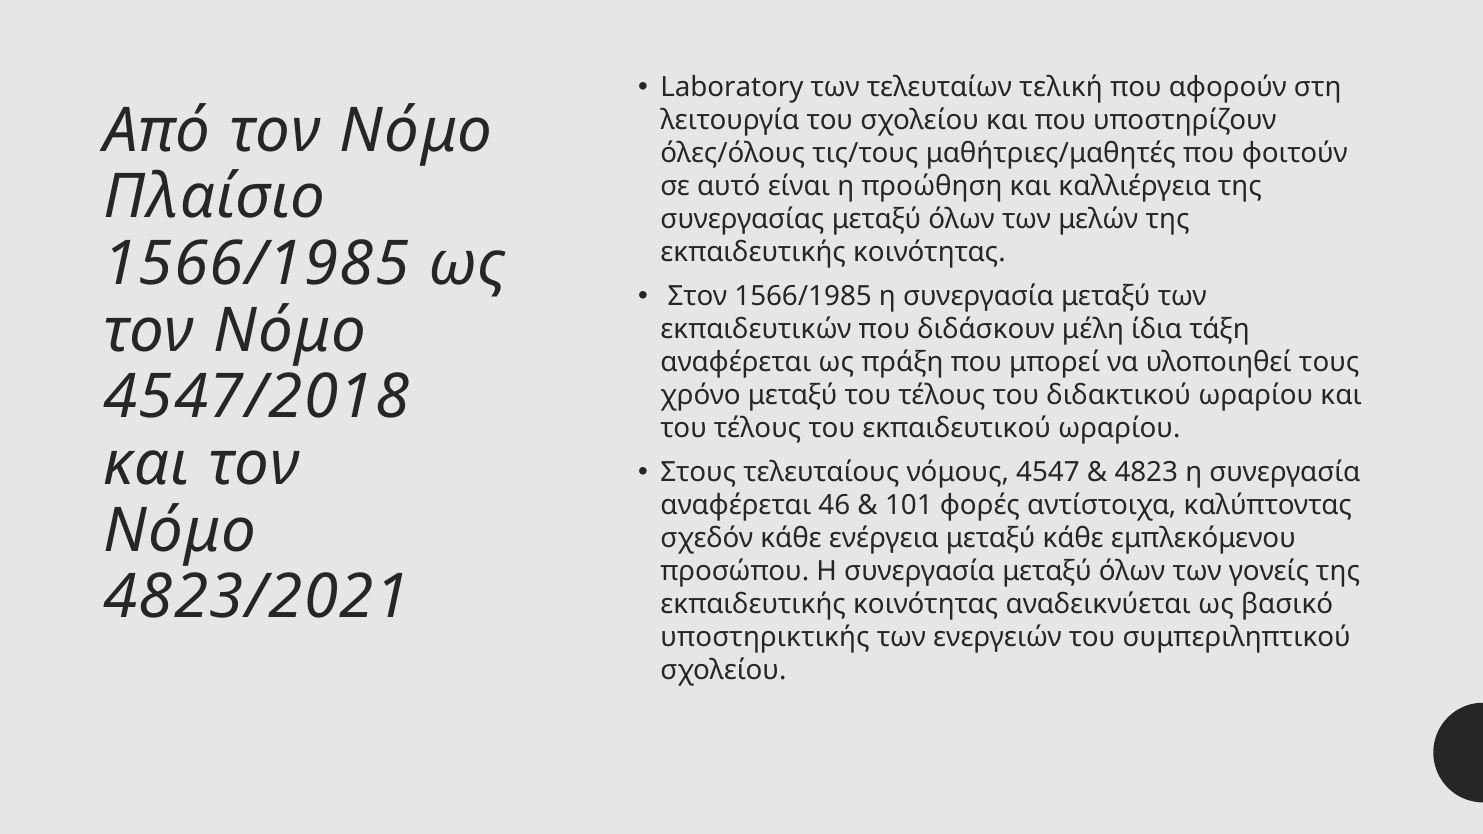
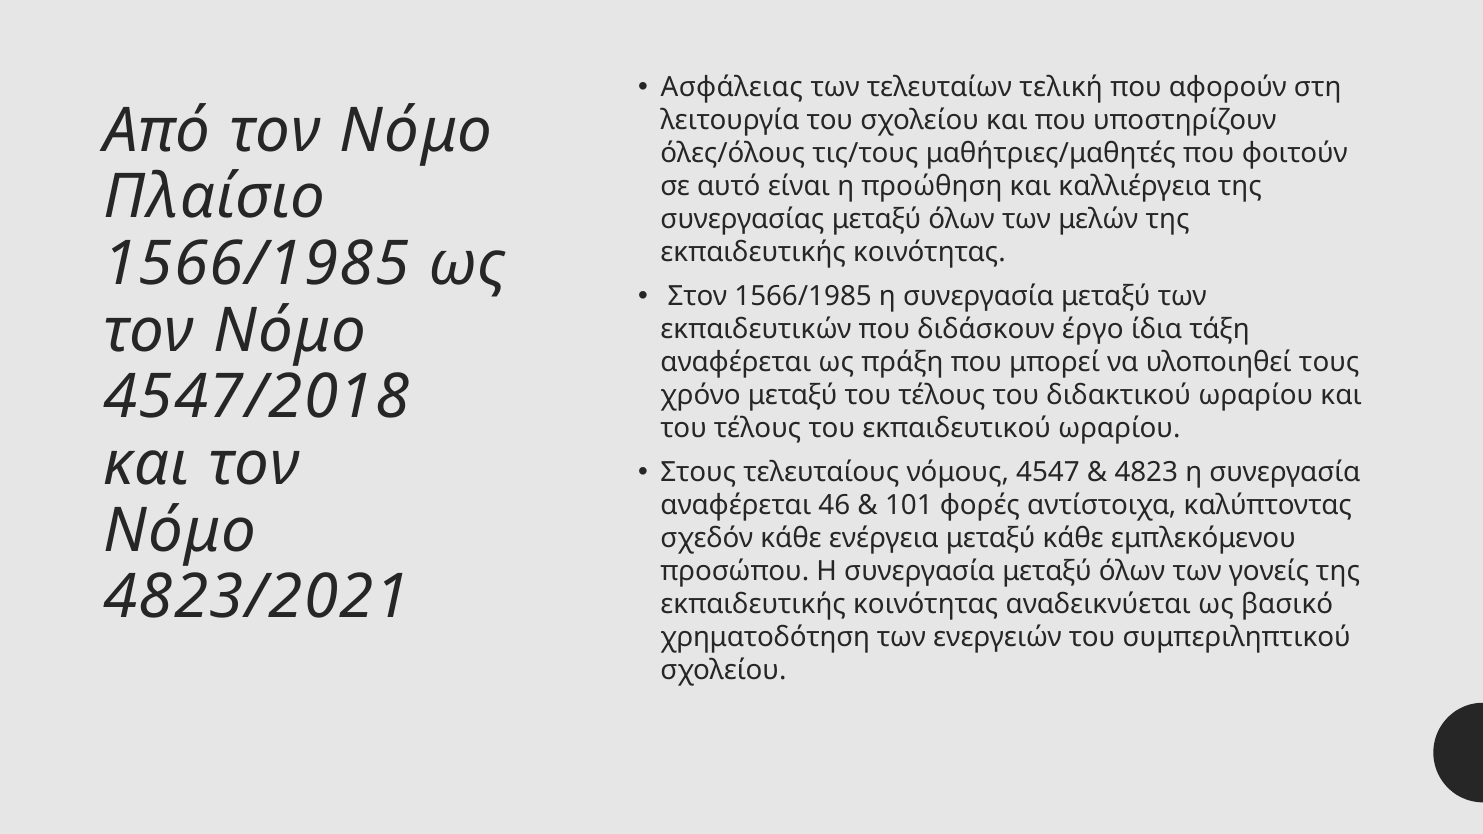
Laboratory: Laboratory -> Ασφάλειας
μέλη: μέλη -> έργο
υποστηρικτικής: υποστηρικτικής -> χρηματοδότηση
